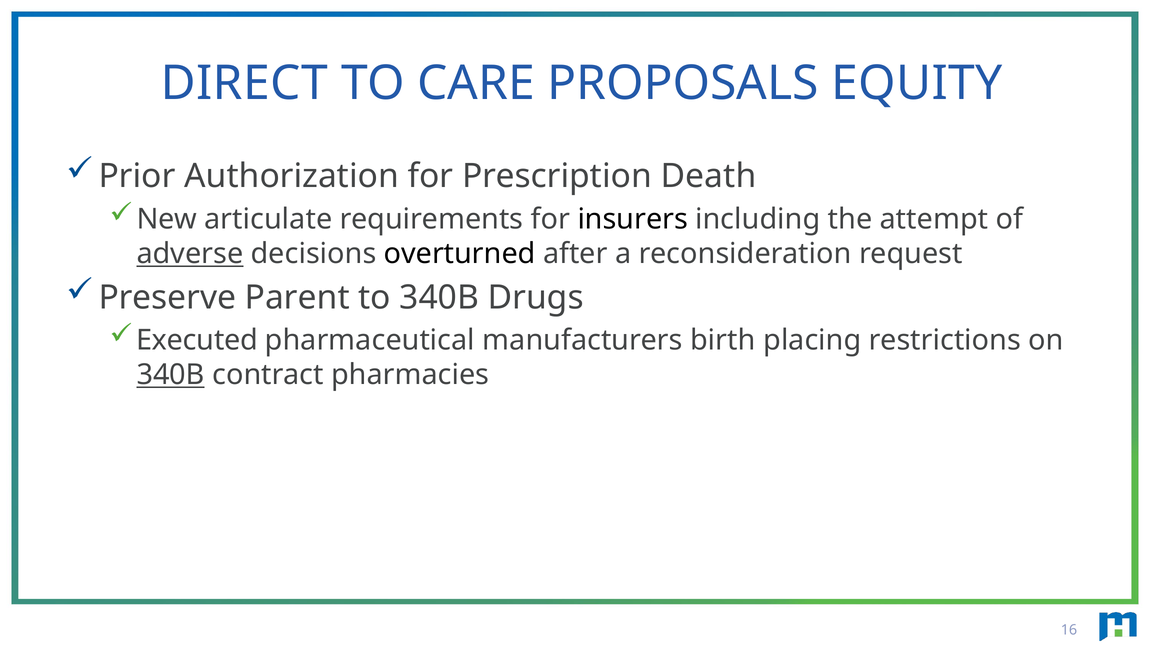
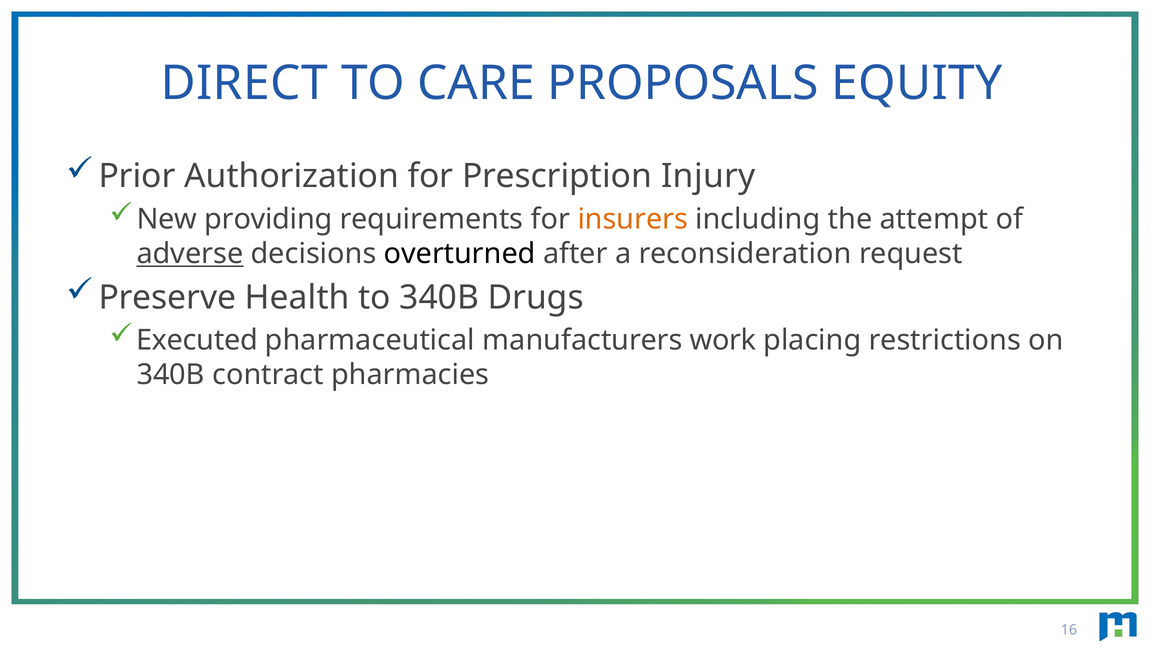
Death: Death -> Injury
articulate: articulate -> providing
insurers colour: black -> orange
Parent: Parent -> Health
birth: birth -> work
340B at (171, 375) underline: present -> none
